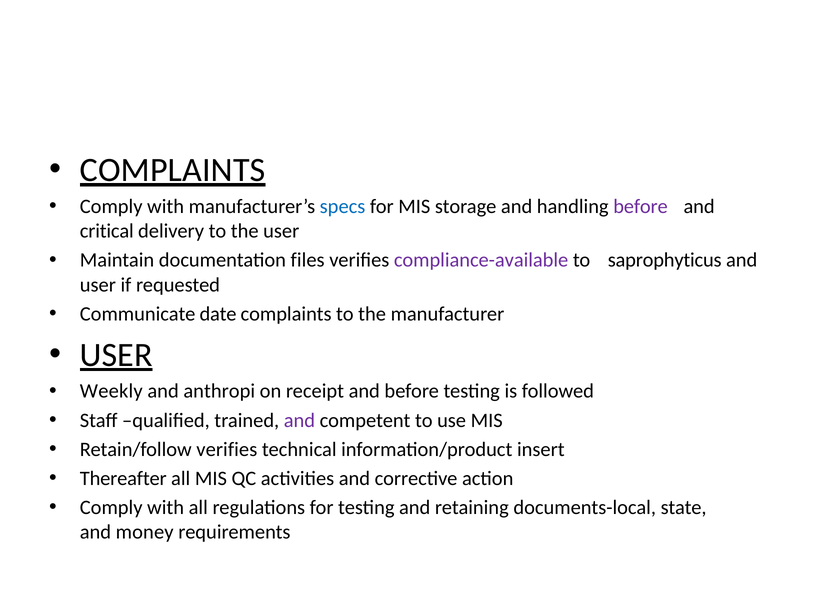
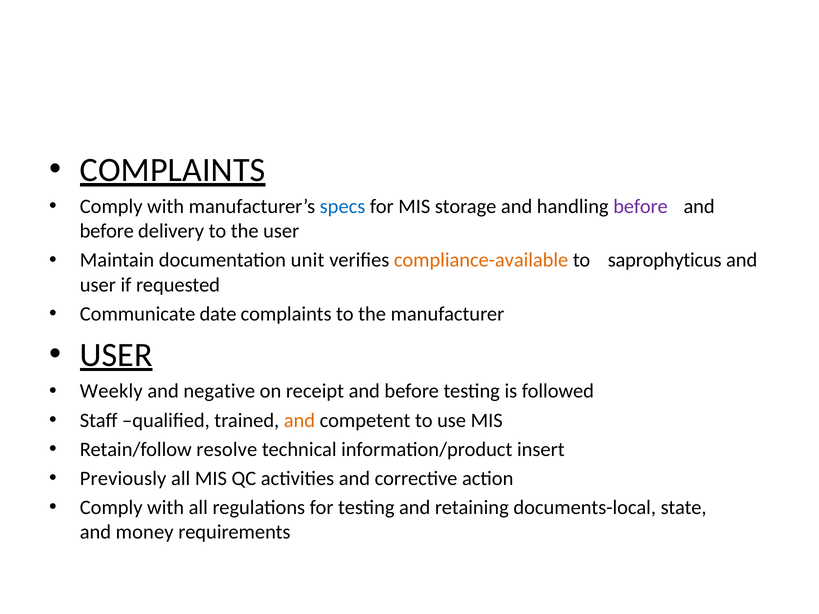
critical at (107, 231): critical -> before
files: files -> unit
compliance-available colour: purple -> orange
anthropi: anthropi -> negative
and at (299, 420) colour: purple -> orange
Retain/follow verifies: verifies -> resolve
Thereafter: Thereafter -> Previously
